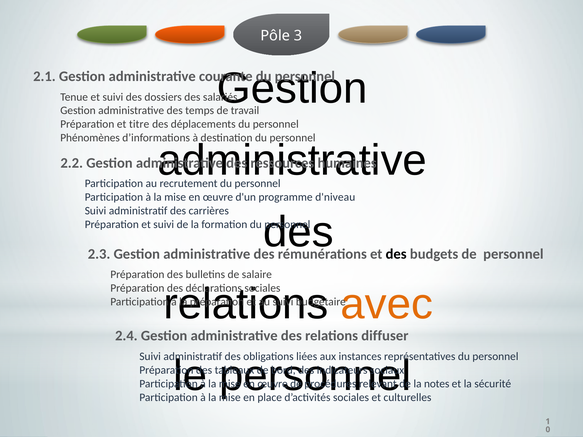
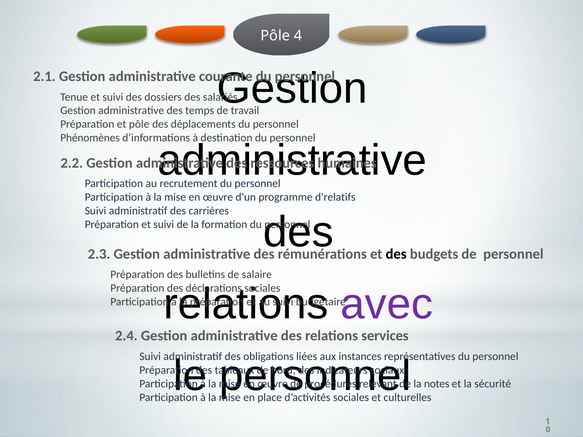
3: 3 -> 4
et titre: titre -> pôle
d'niveau: d'niveau -> d'relatifs
avec colour: orange -> purple
diffuser: diffuser -> services
